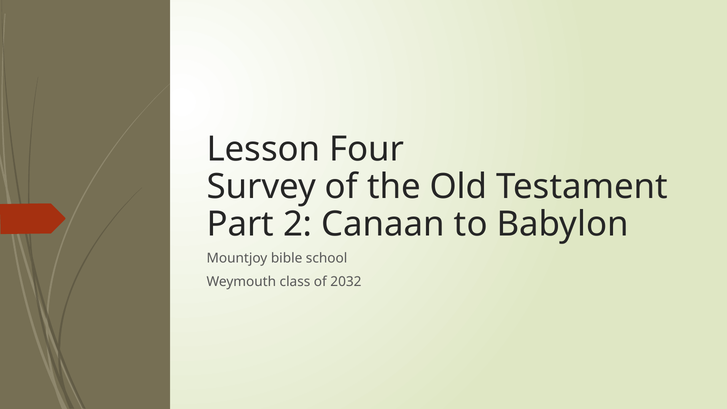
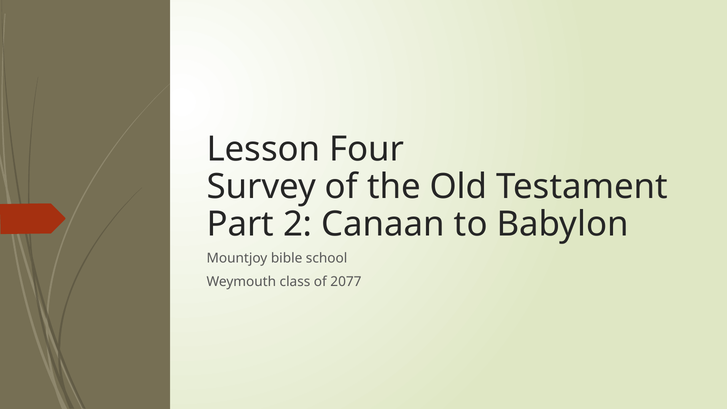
2032: 2032 -> 2077
